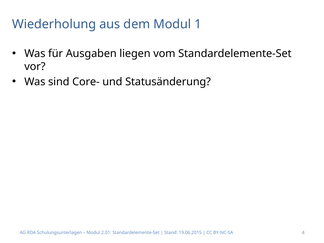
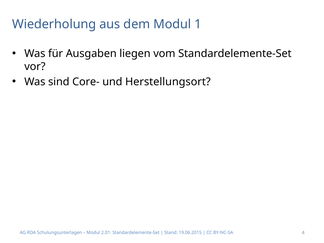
Statusänderung: Statusänderung -> Herstellungsort
